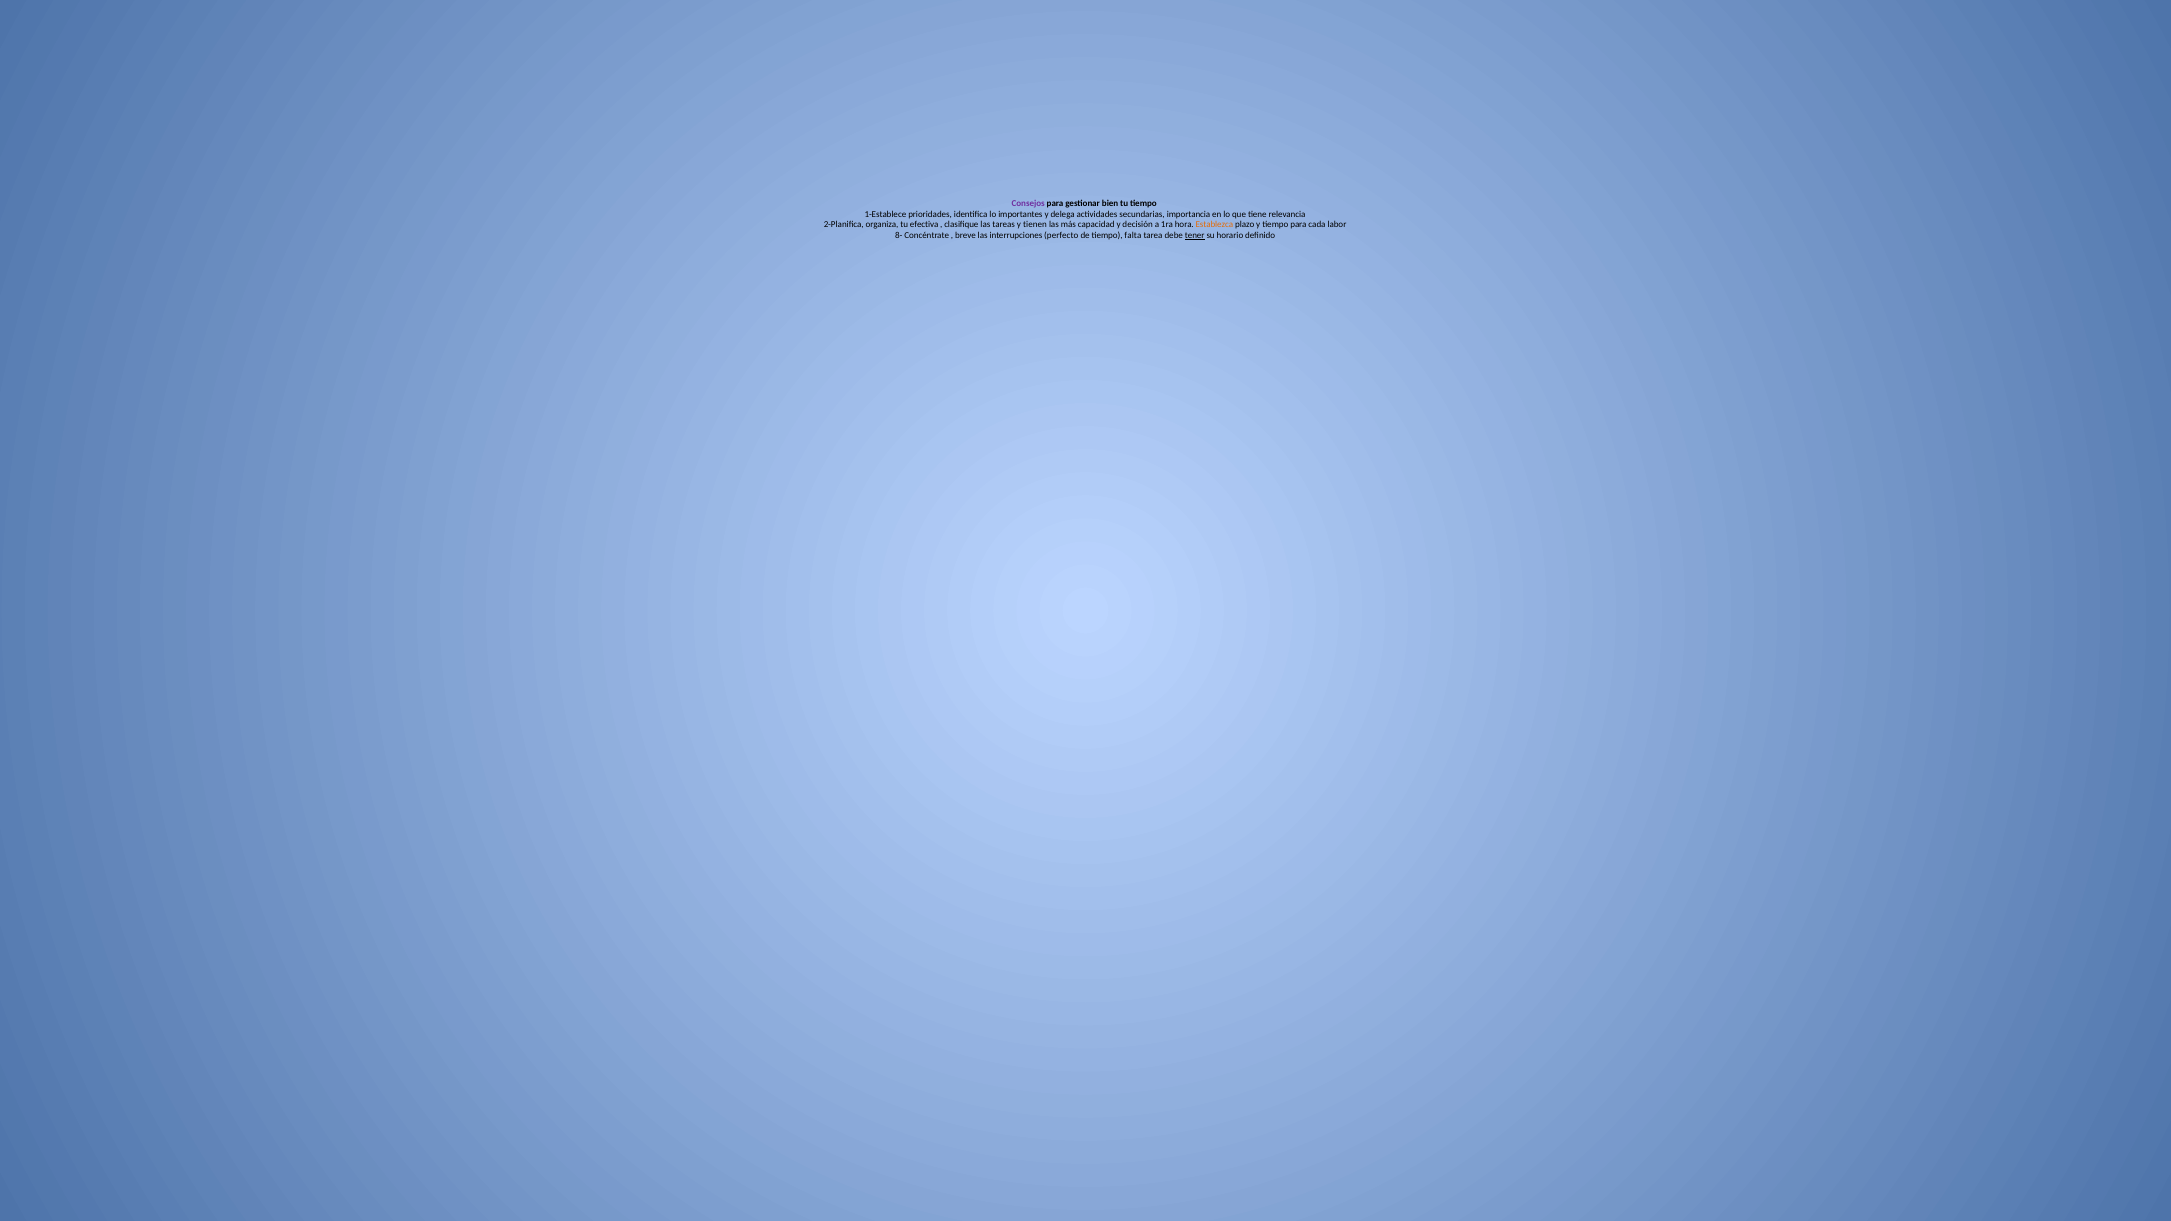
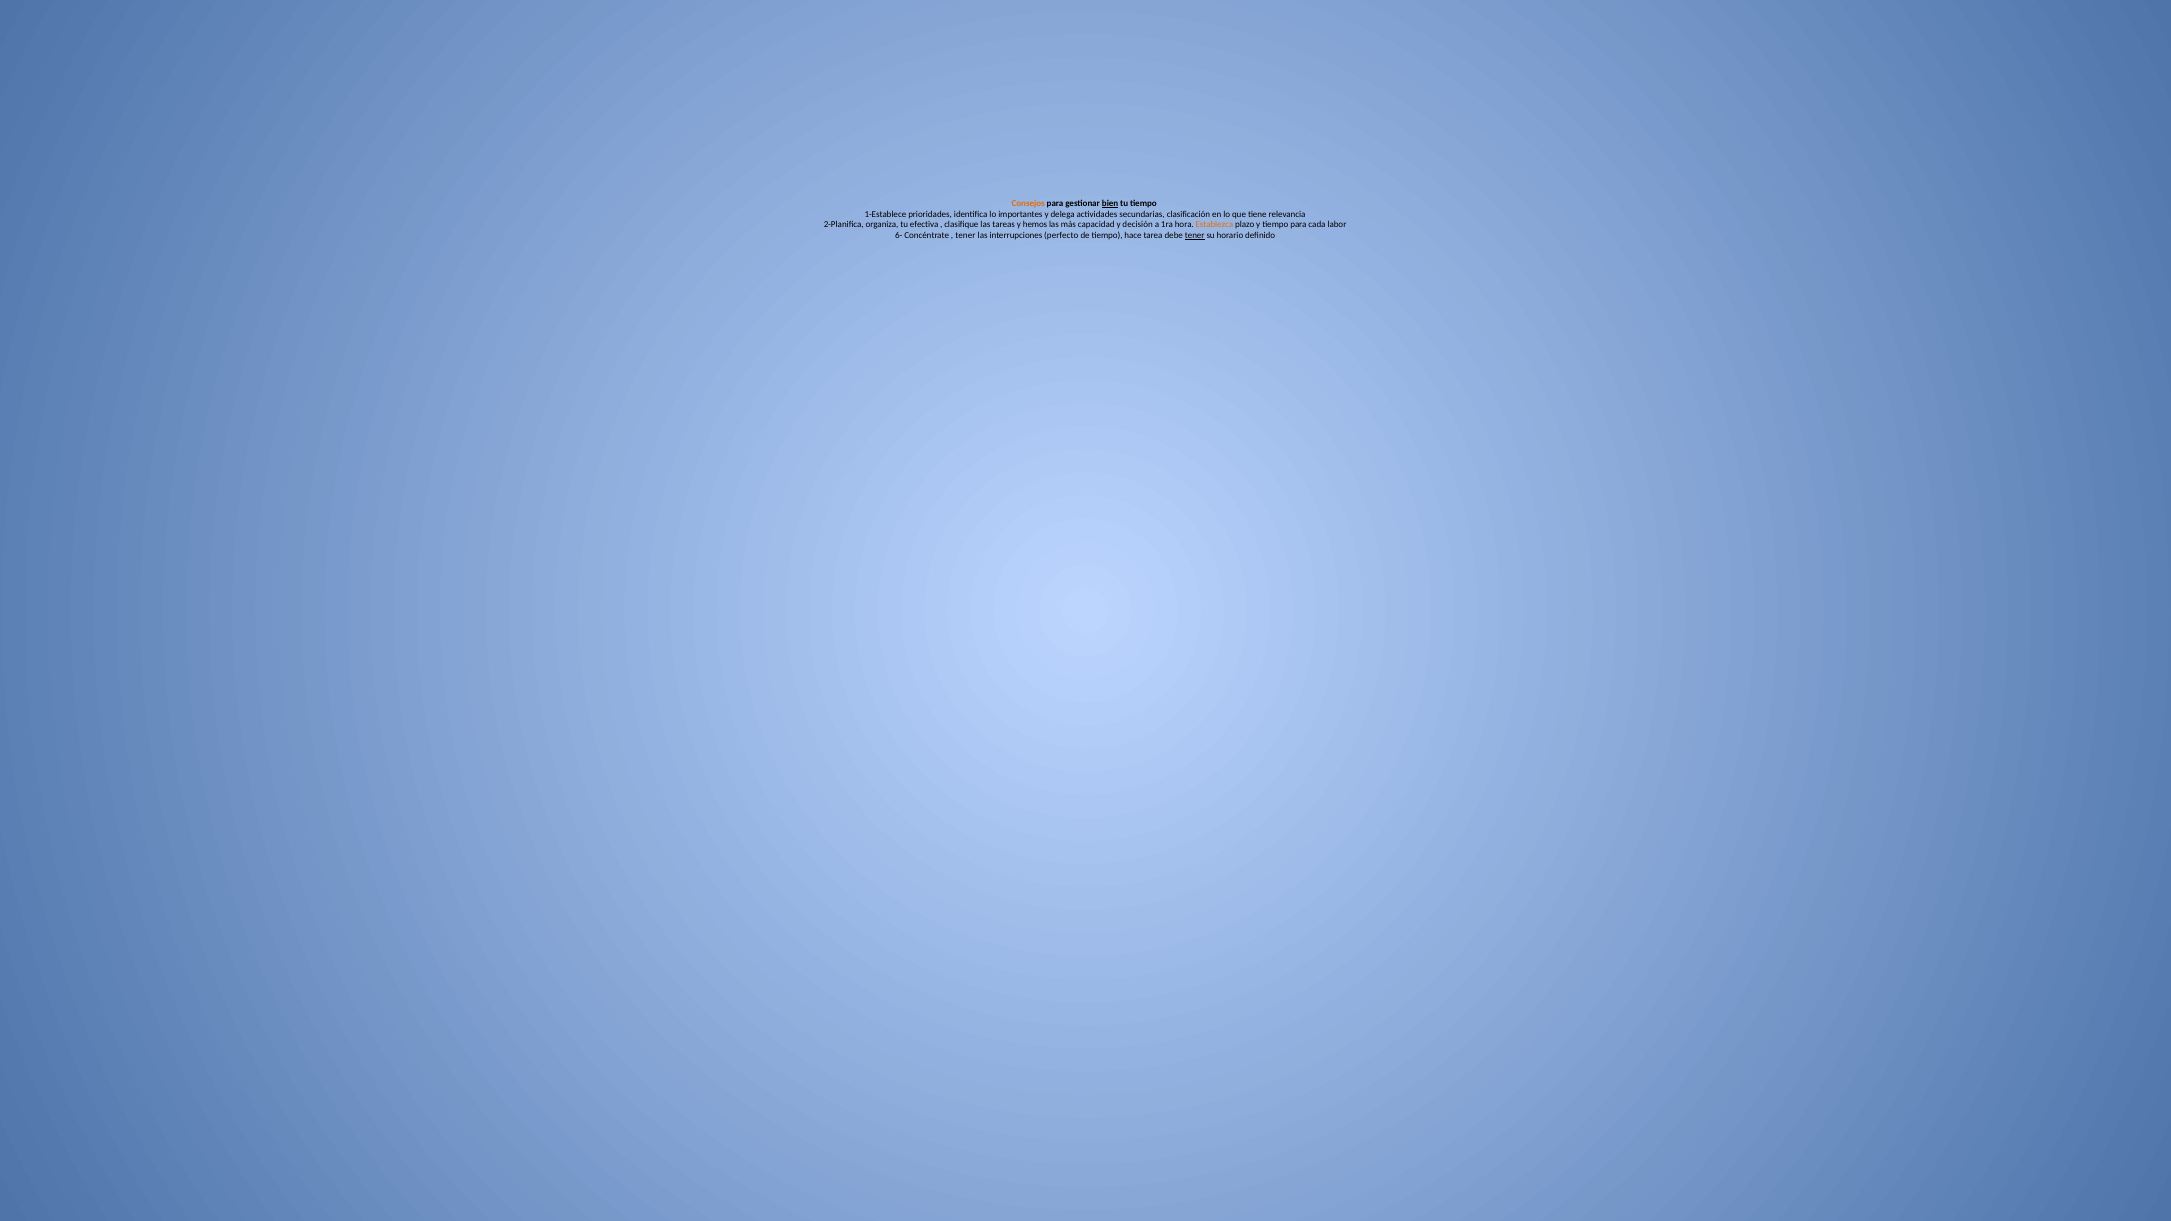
Consejos colour: purple -> orange
bien underline: none -> present
importancia: importancia -> clasificación
tienen: tienen -> hemos
8-: 8- -> 6-
breve at (965, 236): breve -> tener
falta: falta -> hace
